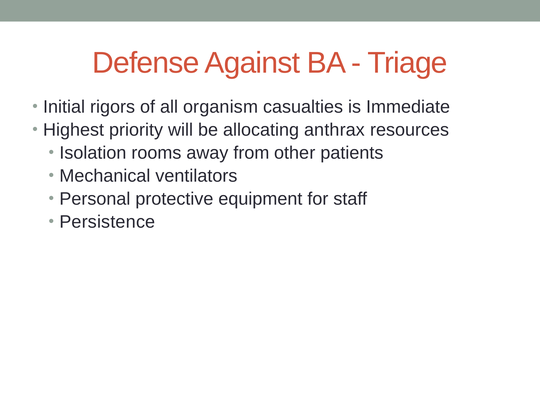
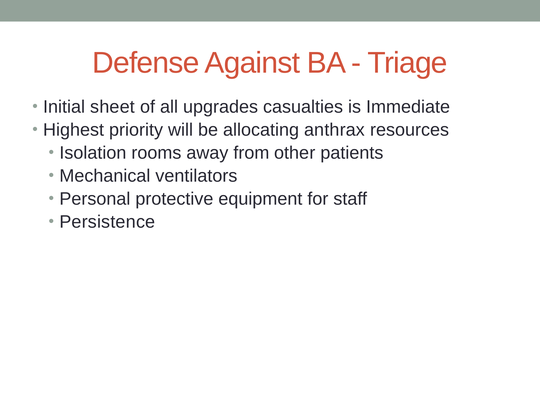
rigors: rigors -> sheet
organism: organism -> upgrades
